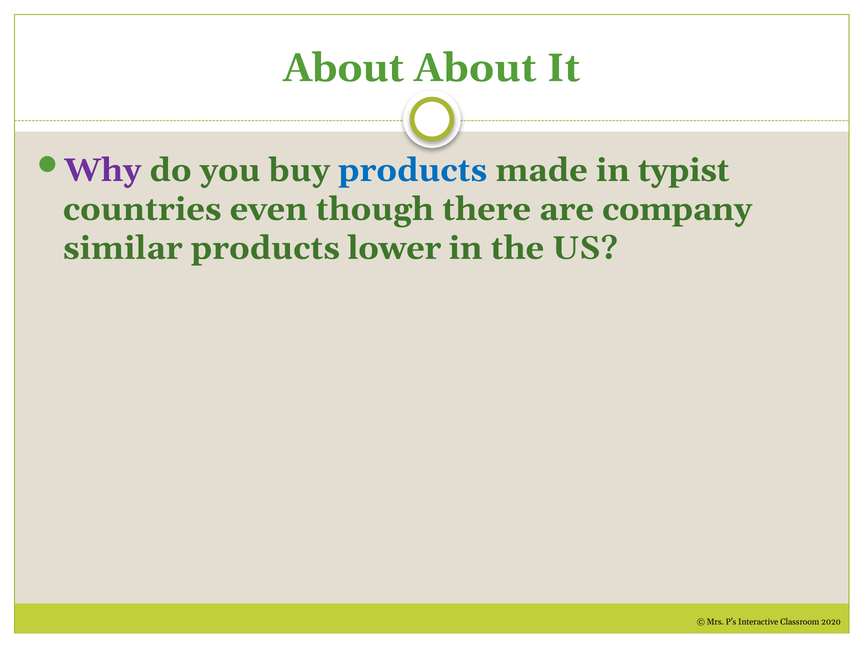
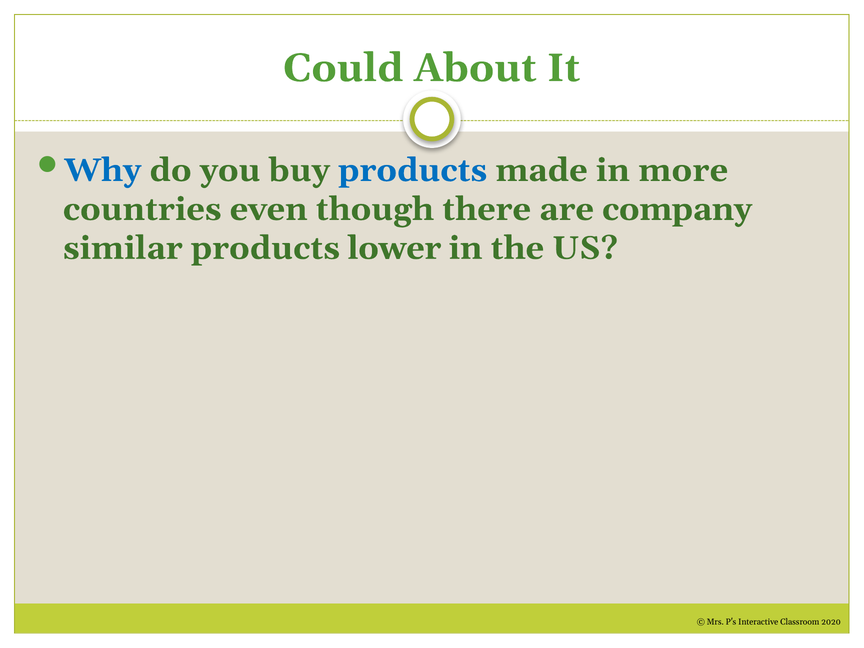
About at (343, 68): About -> Could
Why colour: purple -> blue
typist: typist -> more
